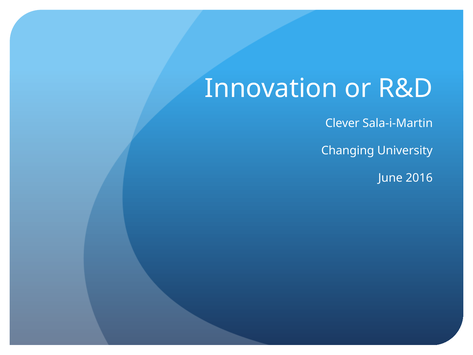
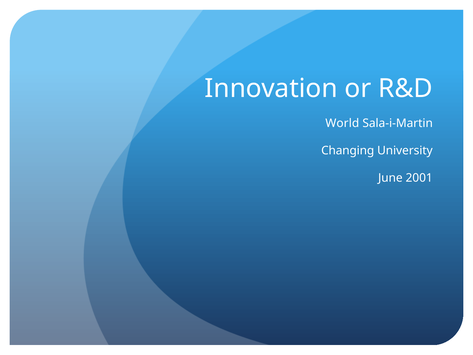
Clever: Clever -> World
2016: 2016 -> 2001
